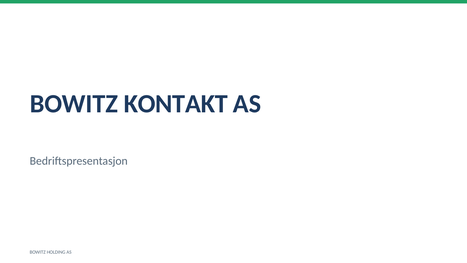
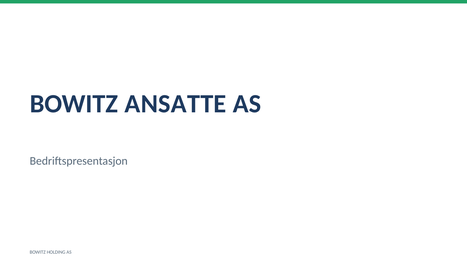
KONTAKT: KONTAKT -> ANSATTE
